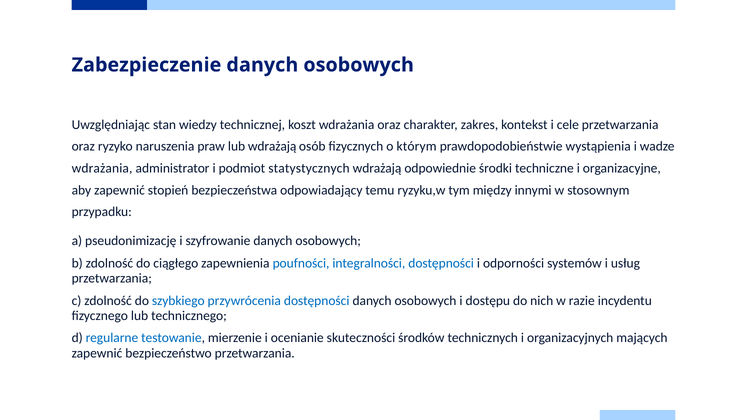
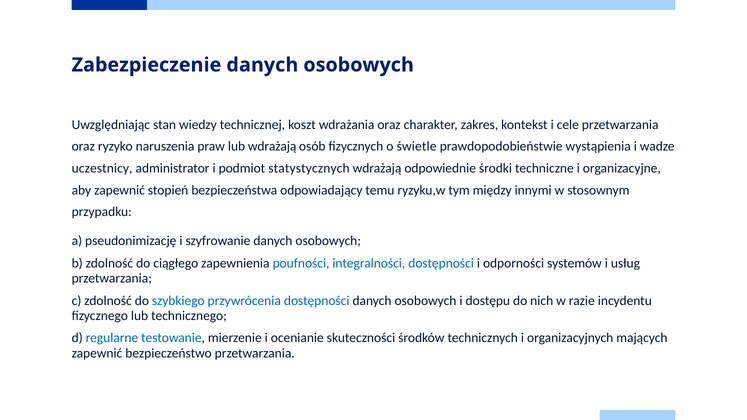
którym: którym -> świetle
wdrażania at (102, 168): wdrażania -> uczestnicy
